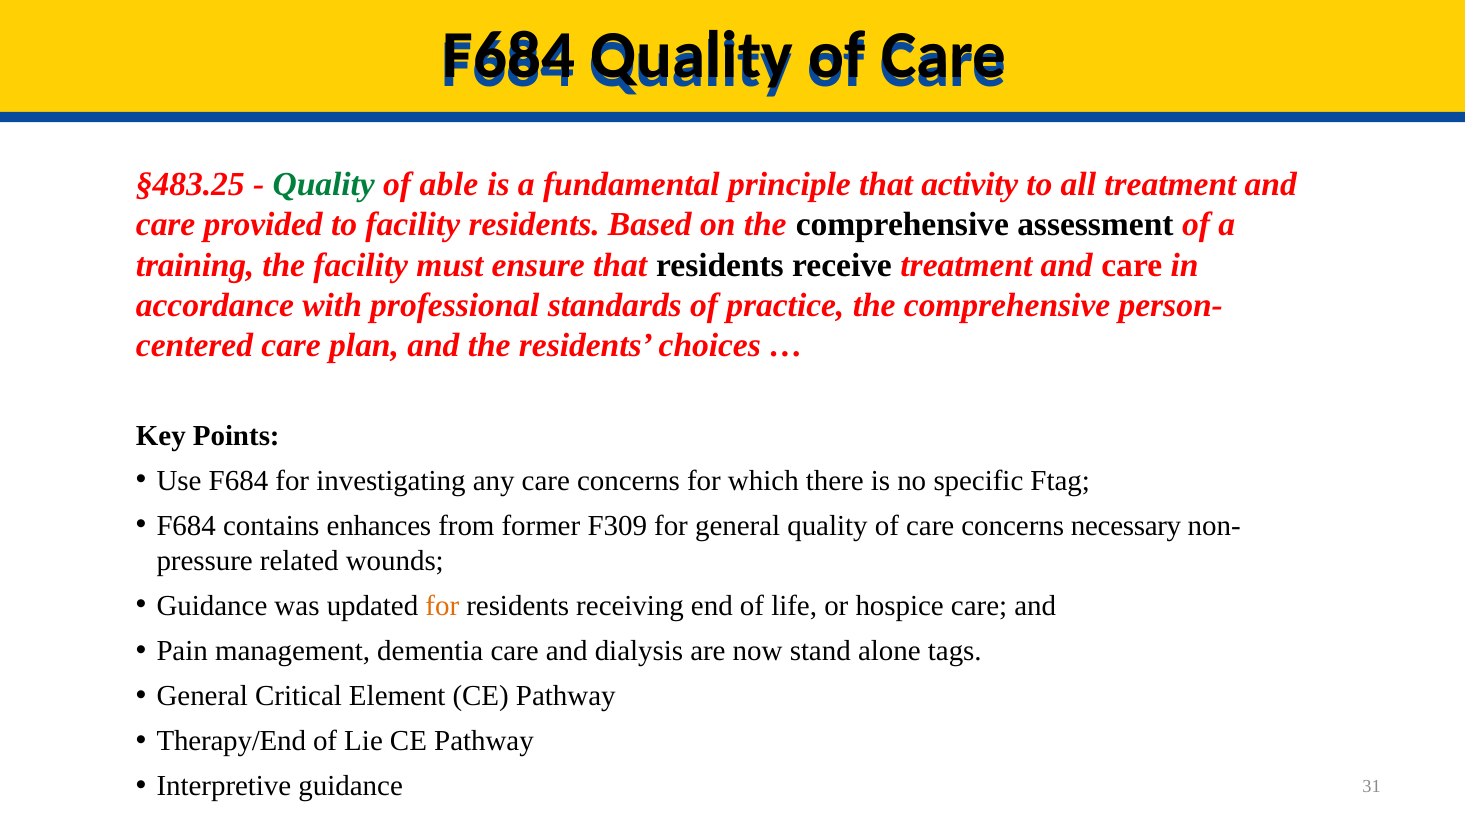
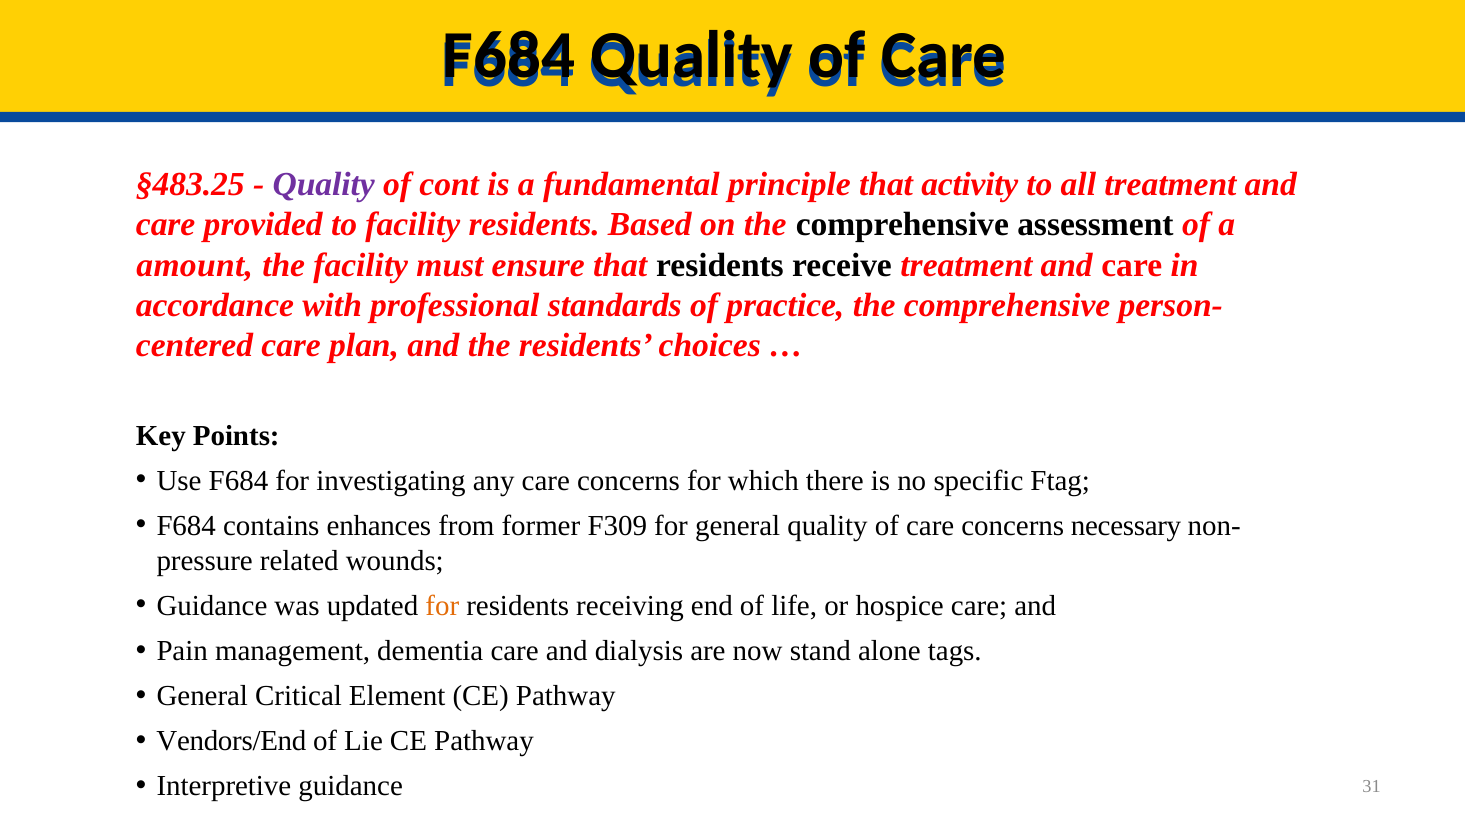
Quality at (324, 184) colour: green -> purple
able: able -> cont
training: training -> amount
Therapy/End: Therapy/End -> Vendors/End
